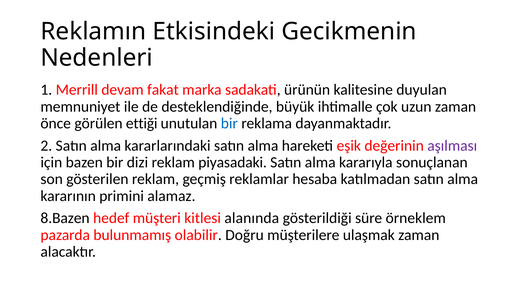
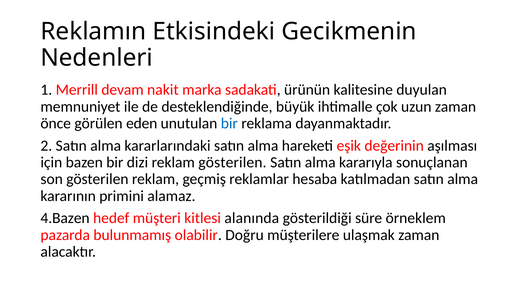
fakat: fakat -> nakit
ettiği: ettiği -> eden
aşılması colour: purple -> black
reklam piyasadaki: piyasadaki -> gösterilen
8.Bazen: 8.Bazen -> 4.Bazen
